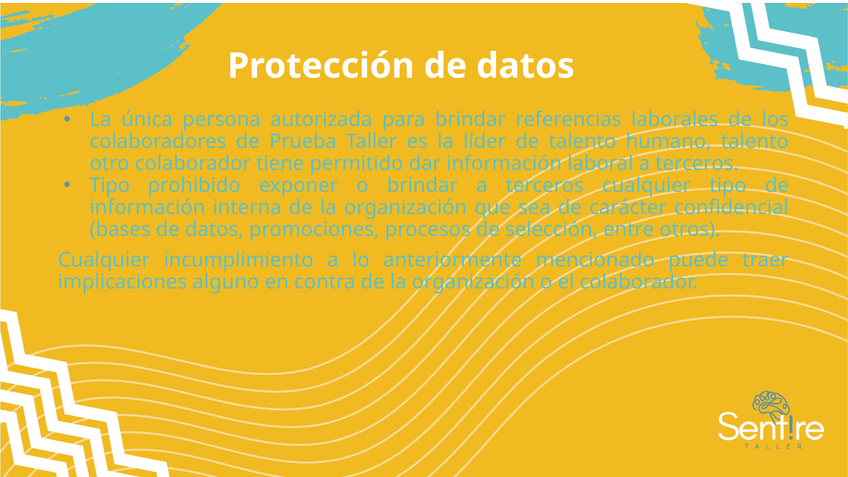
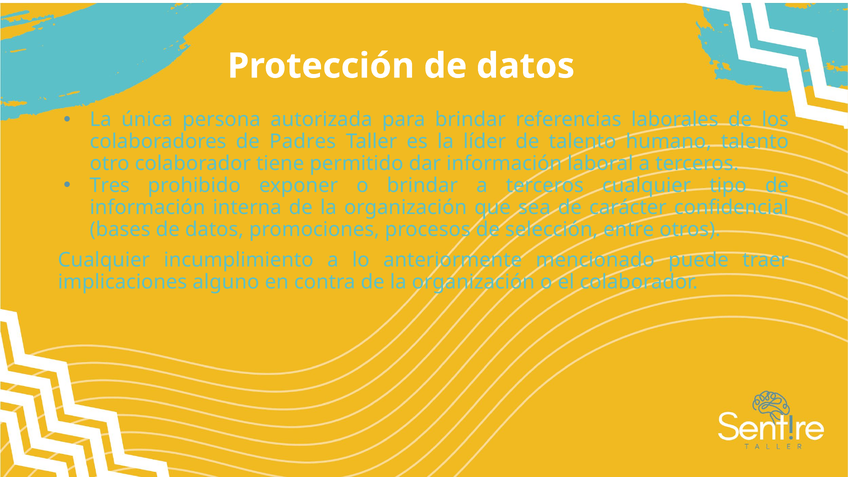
Prueba: Prueba -> Padres
Tipo at (110, 186): Tipo -> Tres
